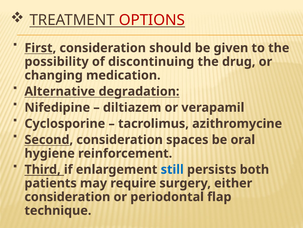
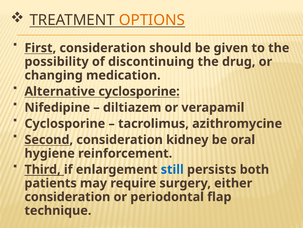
OPTIONS colour: red -> orange
Alternative degradation: degradation -> cyclosporine
spaces: spaces -> kidney
